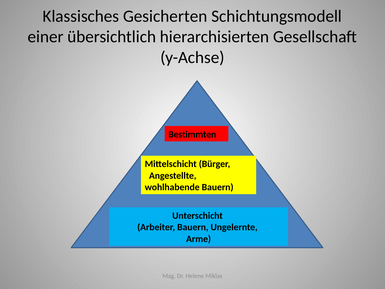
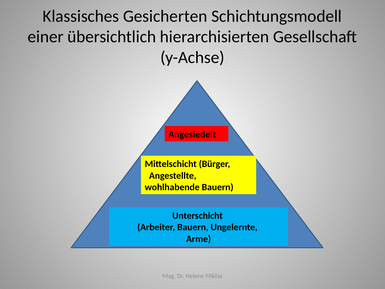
Bestimmten: Bestimmten -> Angesiedelt
